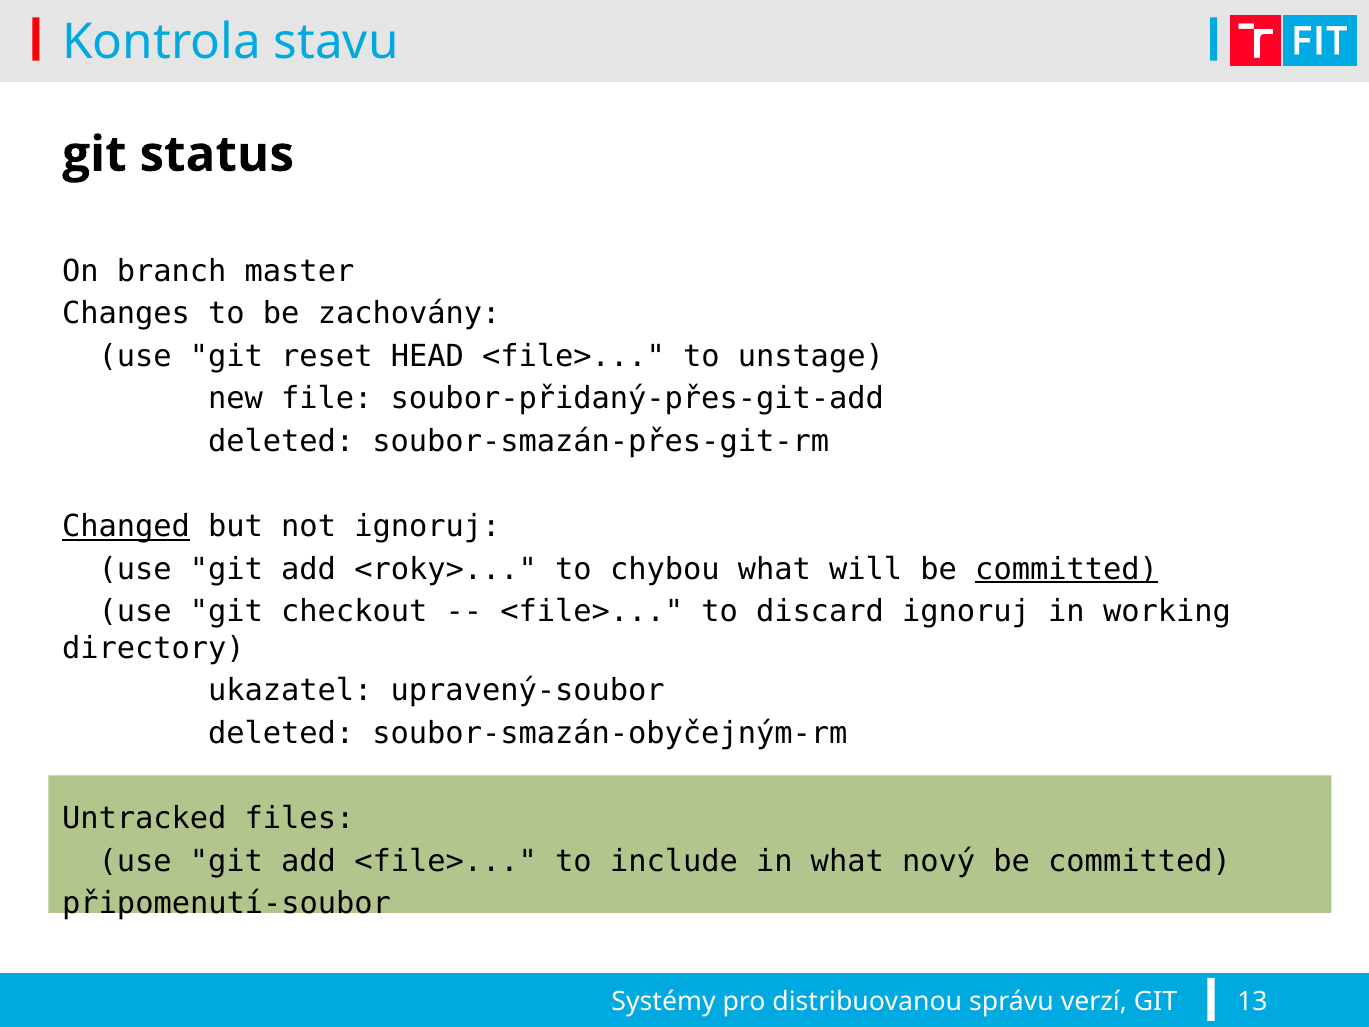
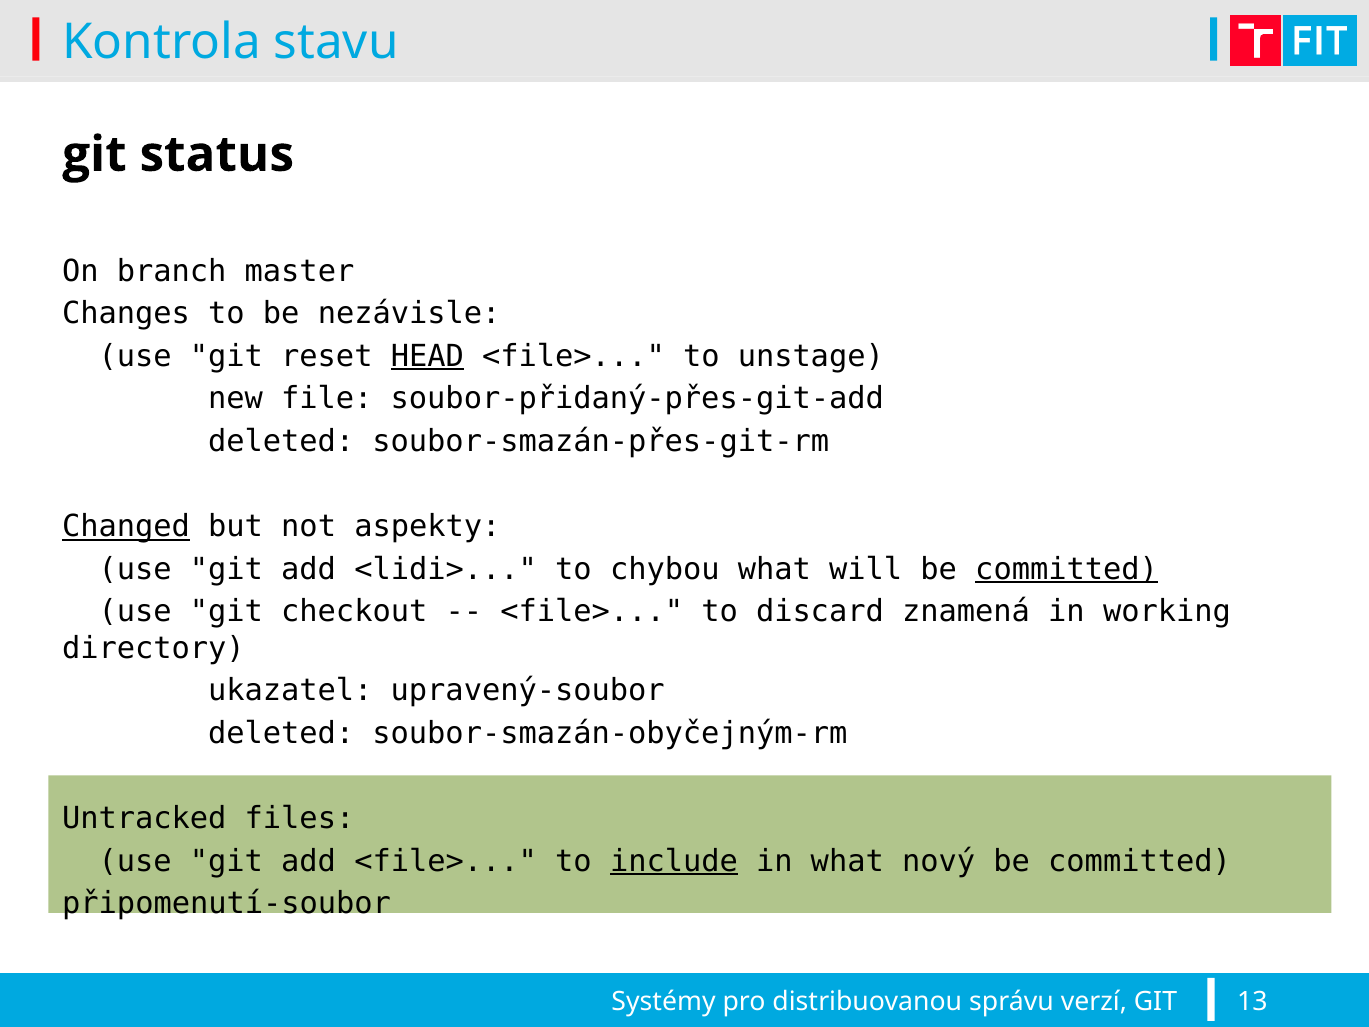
zachovány: zachovány -> nezávisle
HEAD underline: none -> present
not ignoruj: ignoruj -> aspekty
<roky>: <roky> -> <lidi>
discard ignoruj: ignoruj -> znamená
include underline: none -> present
